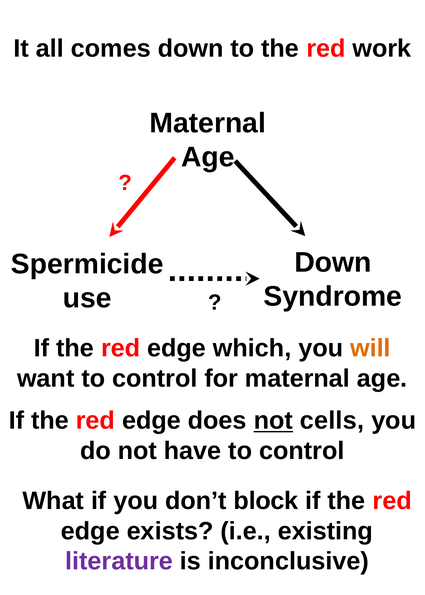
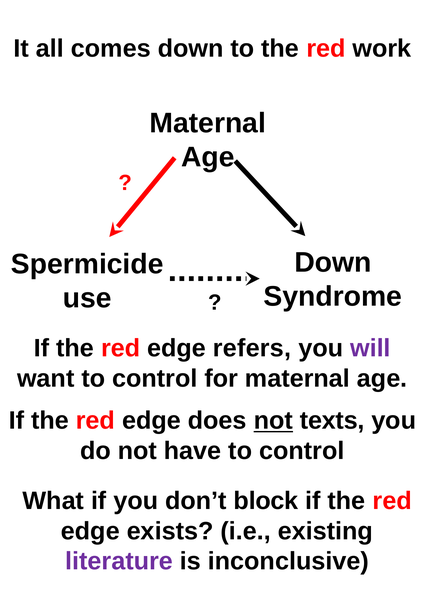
which: which -> refers
will colour: orange -> purple
cells: cells -> texts
